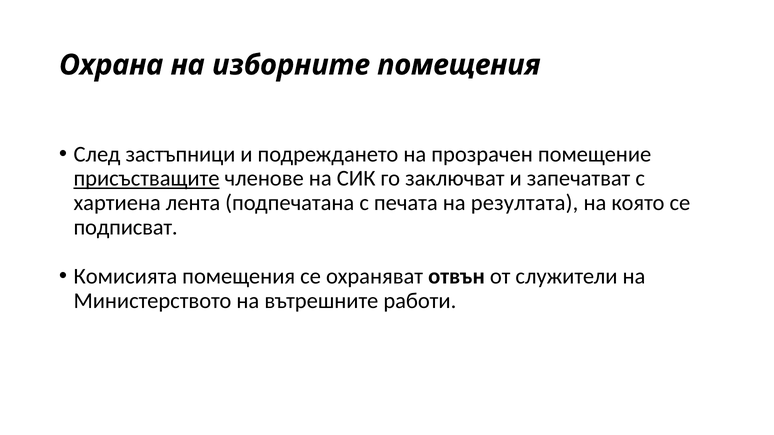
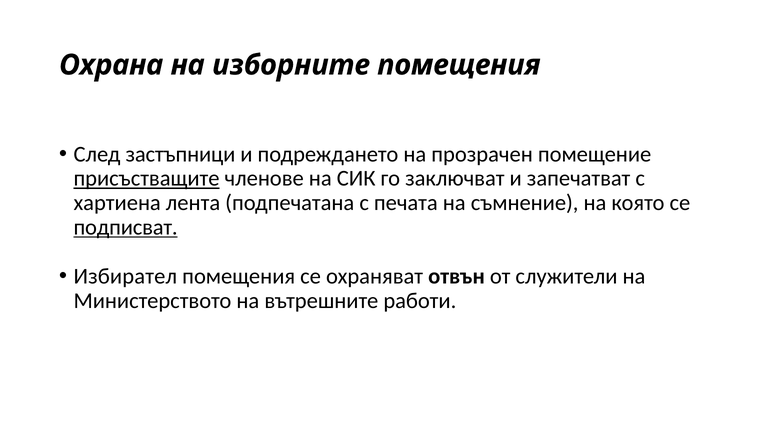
резултата: резултата -> съмнение
подписват underline: none -> present
Комисията: Комисията -> Избирател
